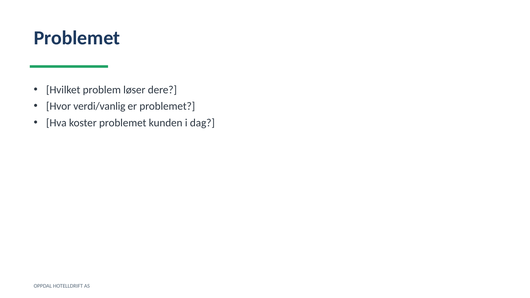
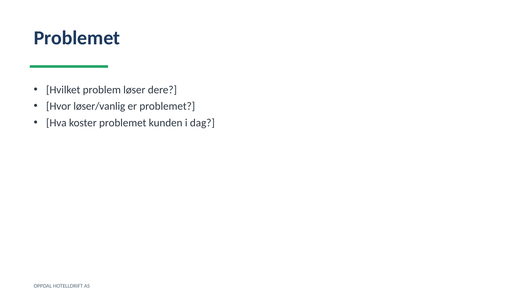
verdi/vanlig: verdi/vanlig -> løser/vanlig
